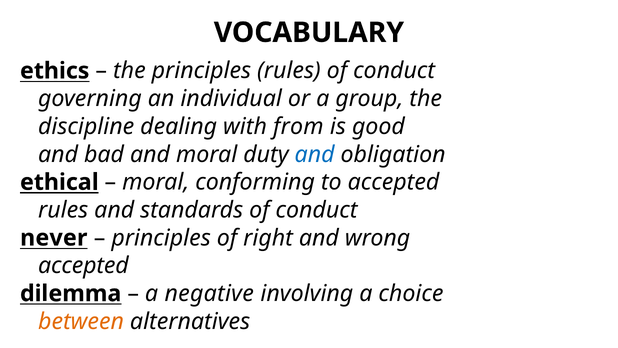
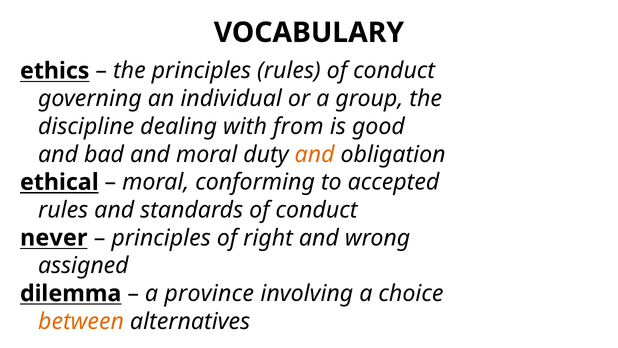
and at (315, 154) colour: blue -> orange
accepted at (83, 265): accepted -> assigned
negative: negative -> province
